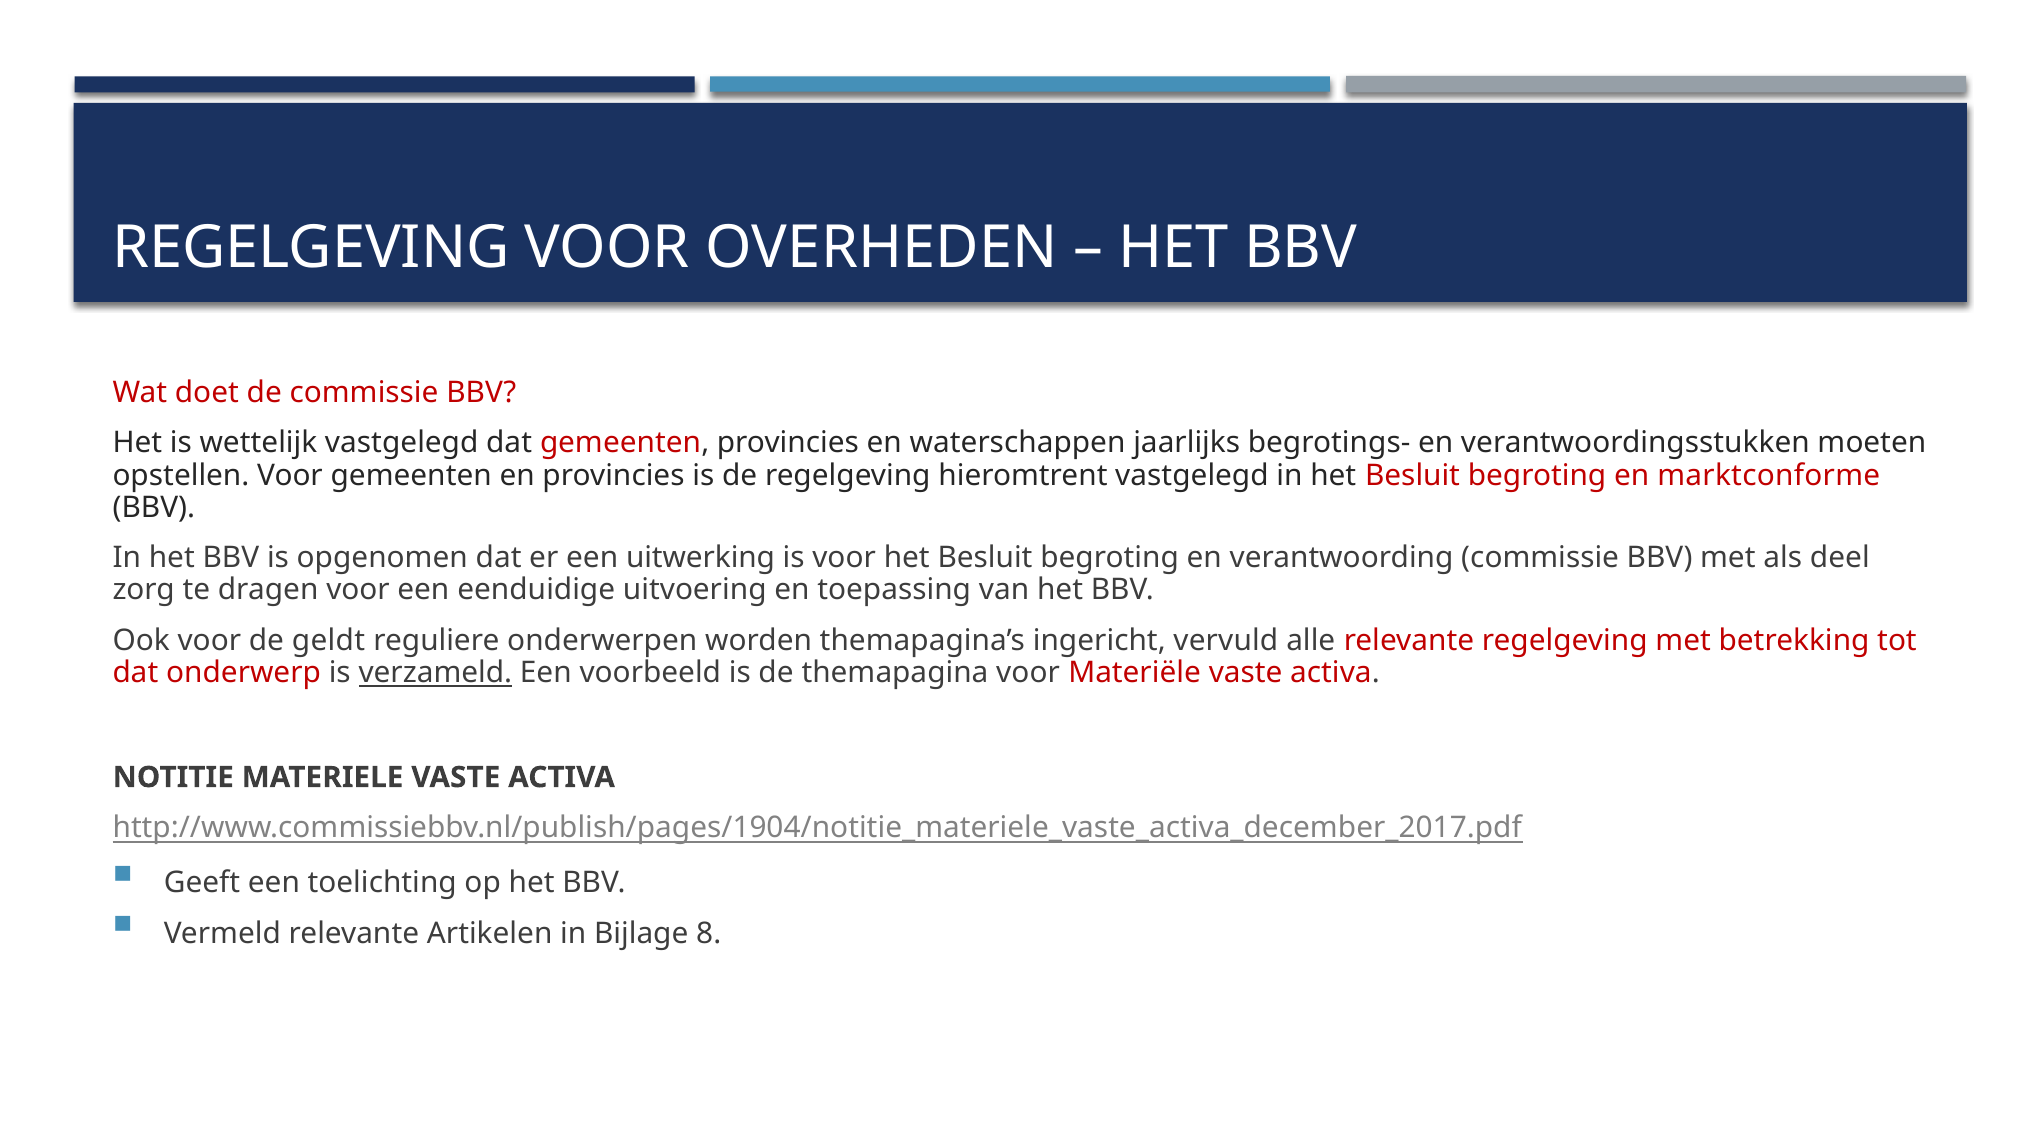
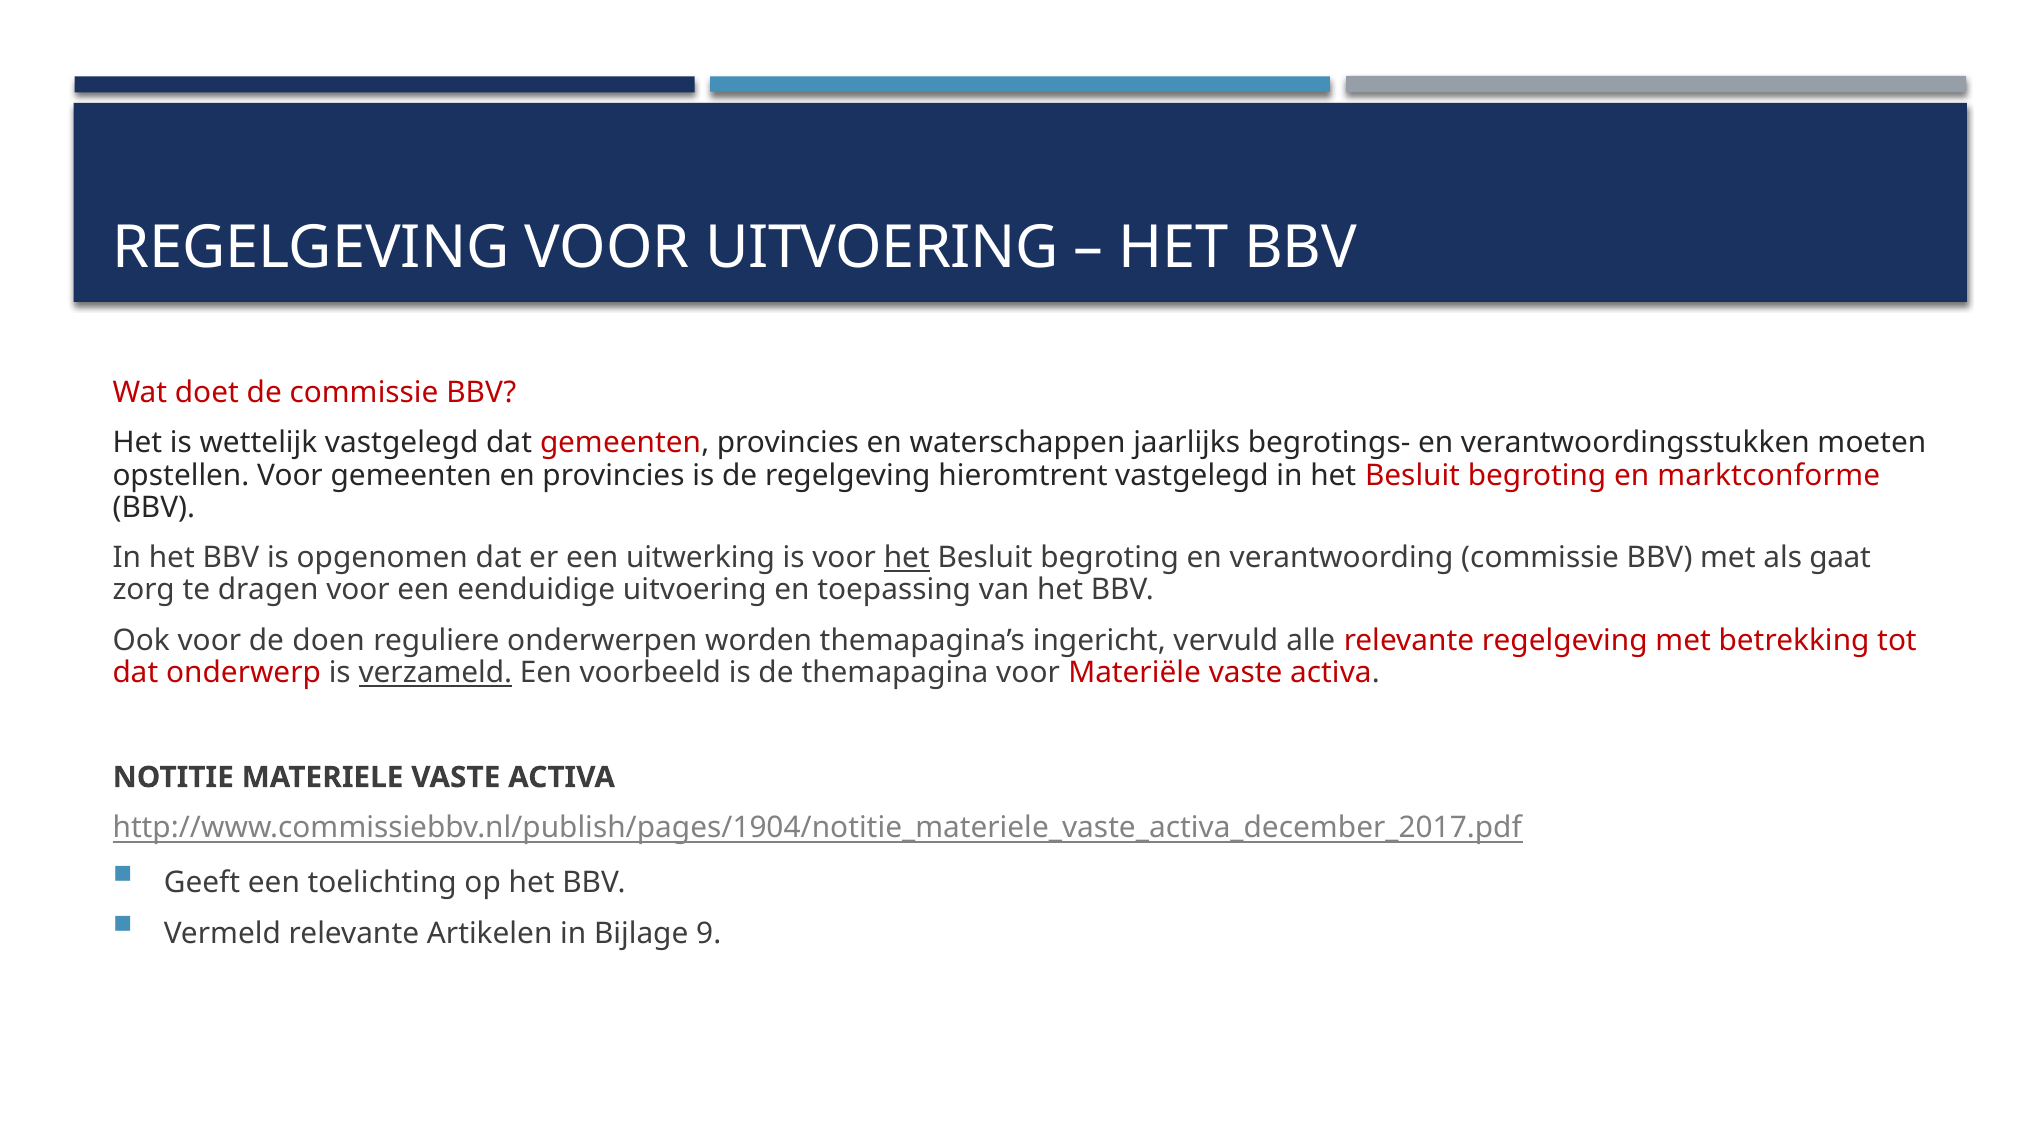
VOOR OVERHEDEN: OVERHEDEN -> UITVOERING
het at (907, 558) underline: none -> present
deel: deel -> gaat
geldt: geldt -> doen
8: 8 -> 9
